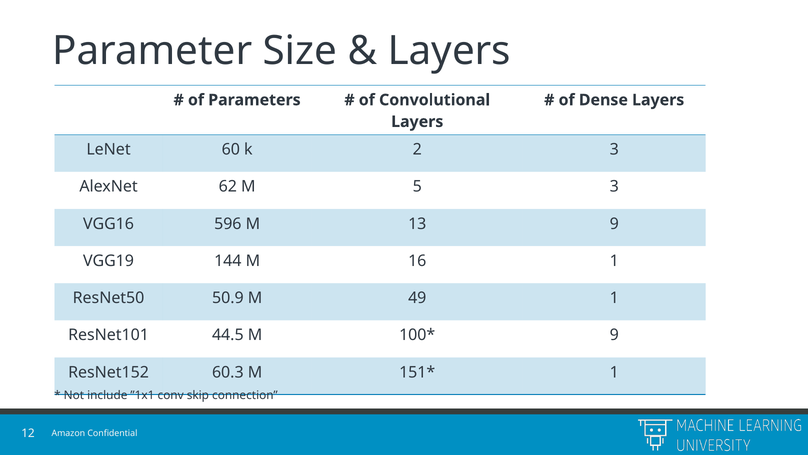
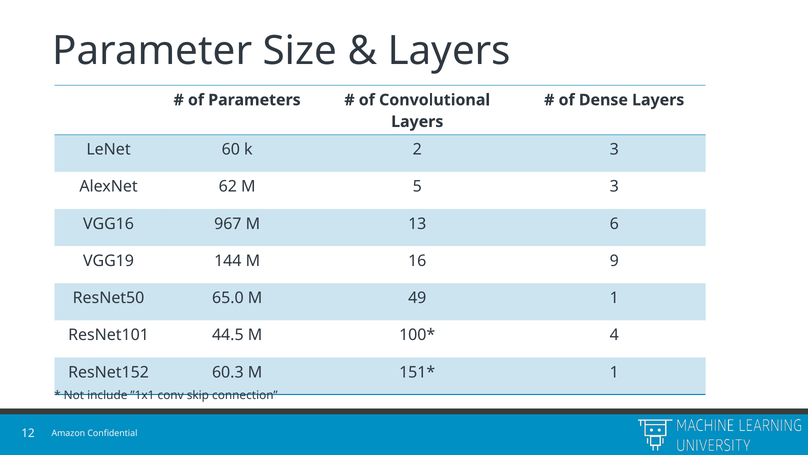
596: 596 -> 967
13 9: 9 -> 6
16 1: 1 -> 9
50.9: 50.9 -> 65.0
9 at (614, 335): 9 -> 4
